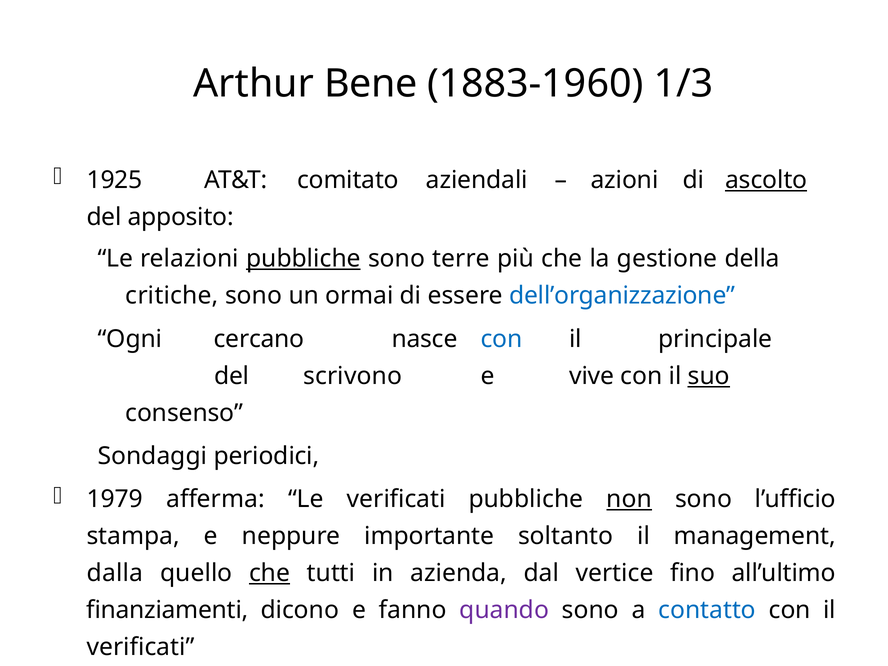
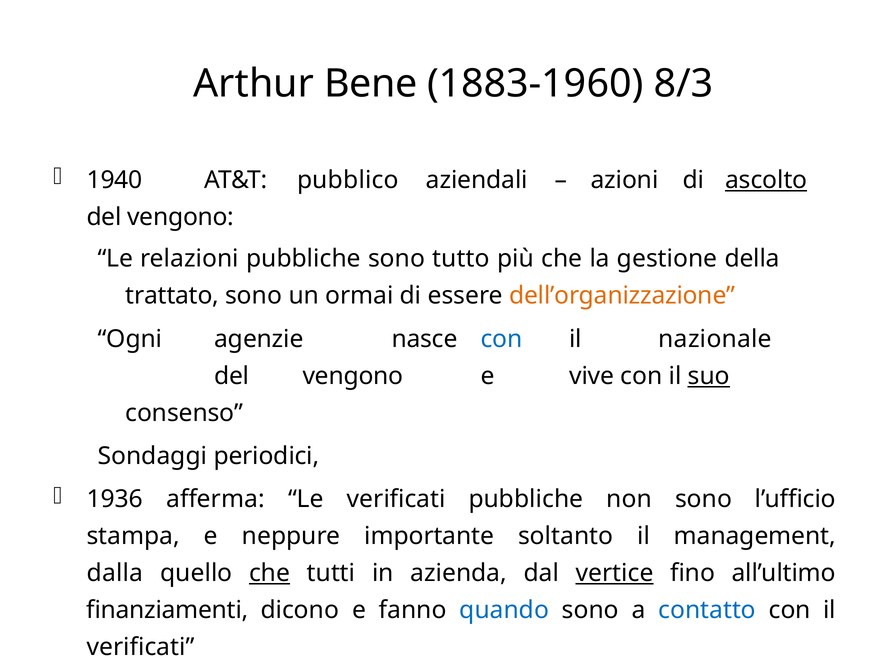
1/3: 1/3 -> 8/3
1925: 1925 -> 1940
comitato: comitato -> pubblico
apposito at (181, 217): apposito -> vengono
pubbliche at (303, 259) underline: present -> none
terre: terre -> tutto
critiche: critiche -> trattato
dell’organizzazione colour: blue -> orange
cercano: cercano -> agenzie
principale: principale -> nazionale
scrivono at (353, 376): scrivono -> vengono
1979: 1979 -> 1936
non underline: present -> none
vertice underline: none -> present
quando colour: purple -> blue
